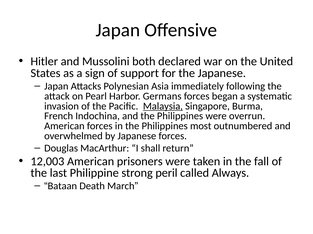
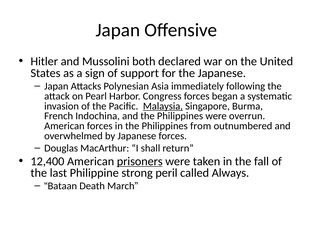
Germans: Germans -> Congress
most: most -> from
12,003: 12,003 -> 12,400
prisoners underline: none -> present
